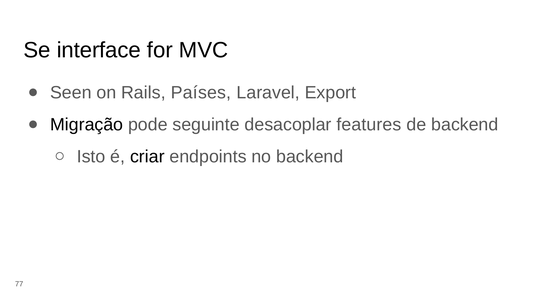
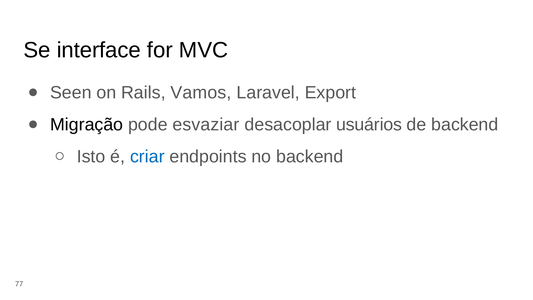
Países: Países -> Vamos
seguinte: seguinte -> esvaziar
features: features -> usuários
criar colour: black -> blue
